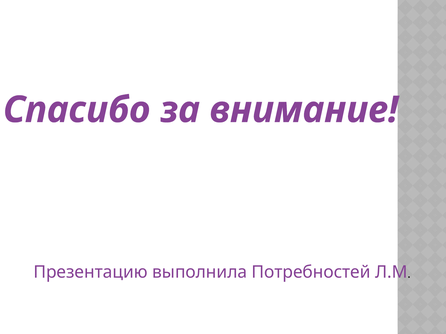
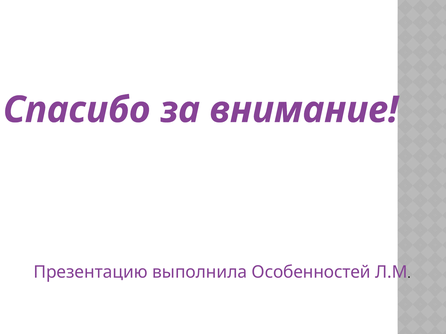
Потребностей: Потребностей -> Особенностей
